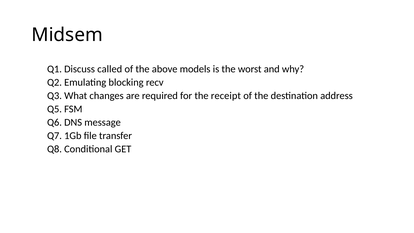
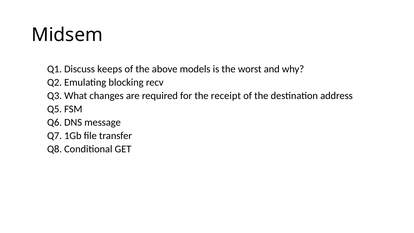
called: called -> keeps
